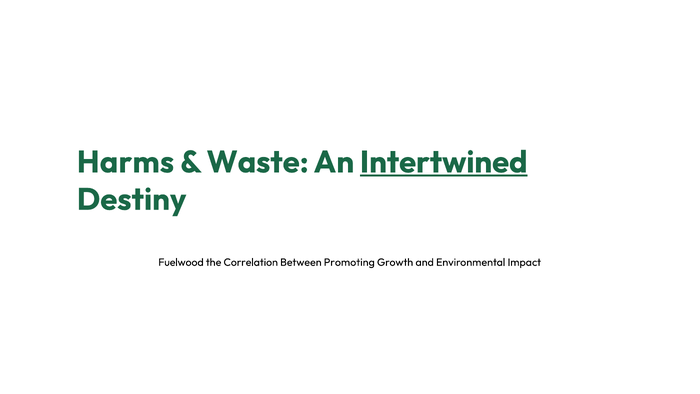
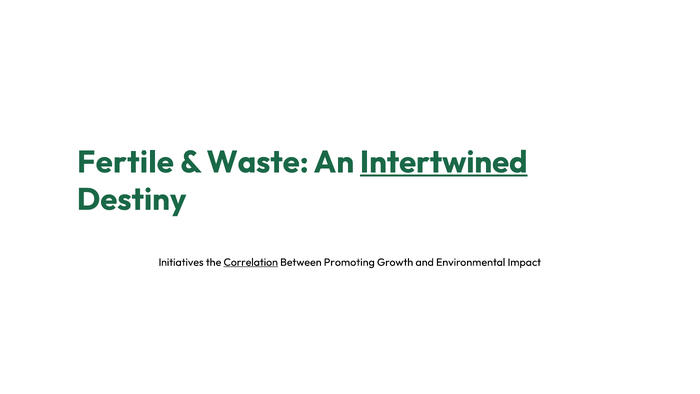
Harms: Harms -> Fertile
Fuelwood: Fuelwood -> Initiatives
Correlation underline: none -> present
